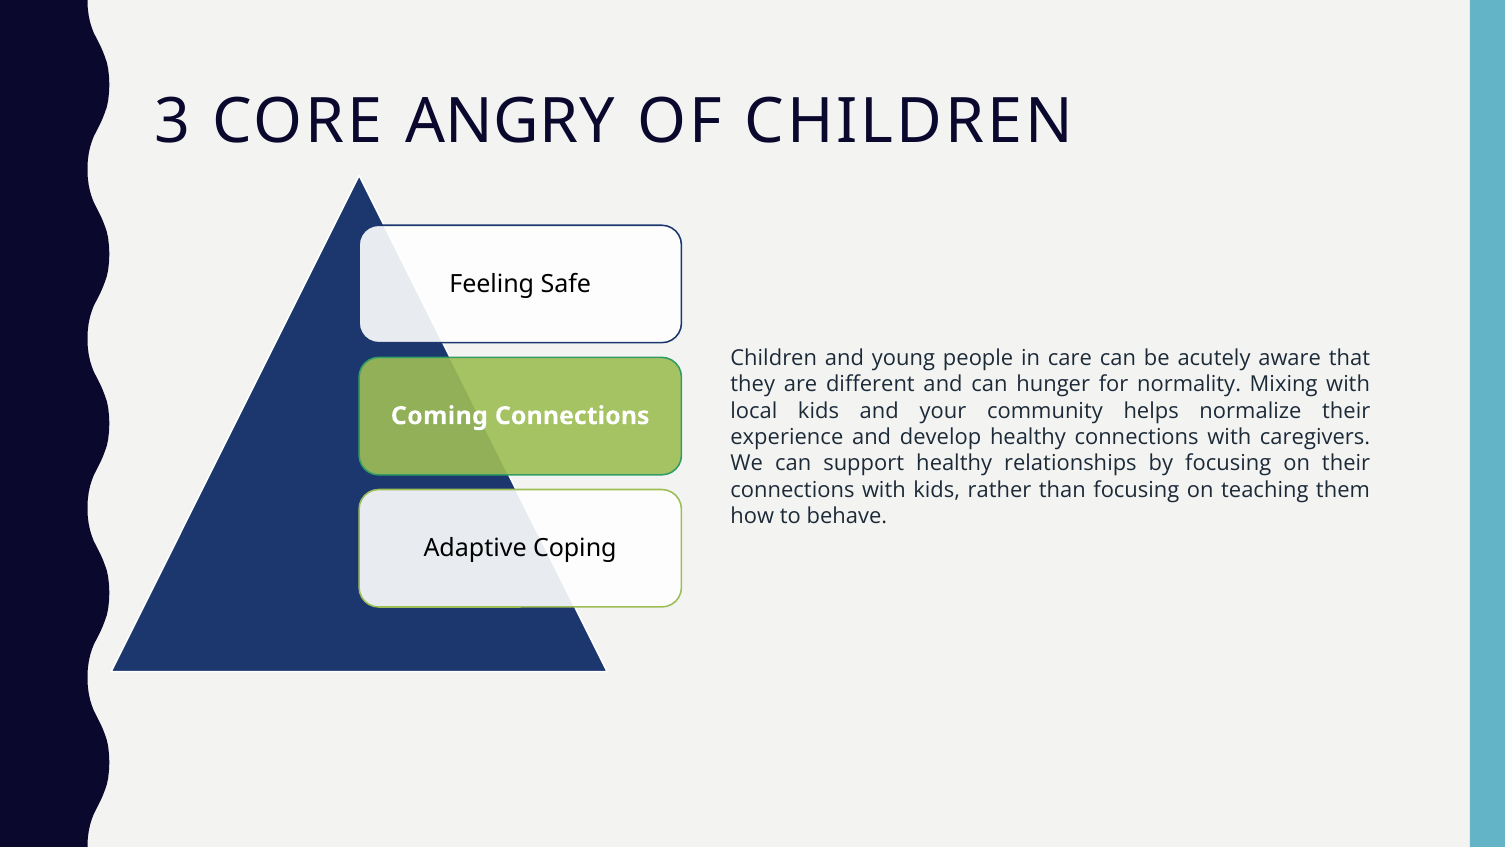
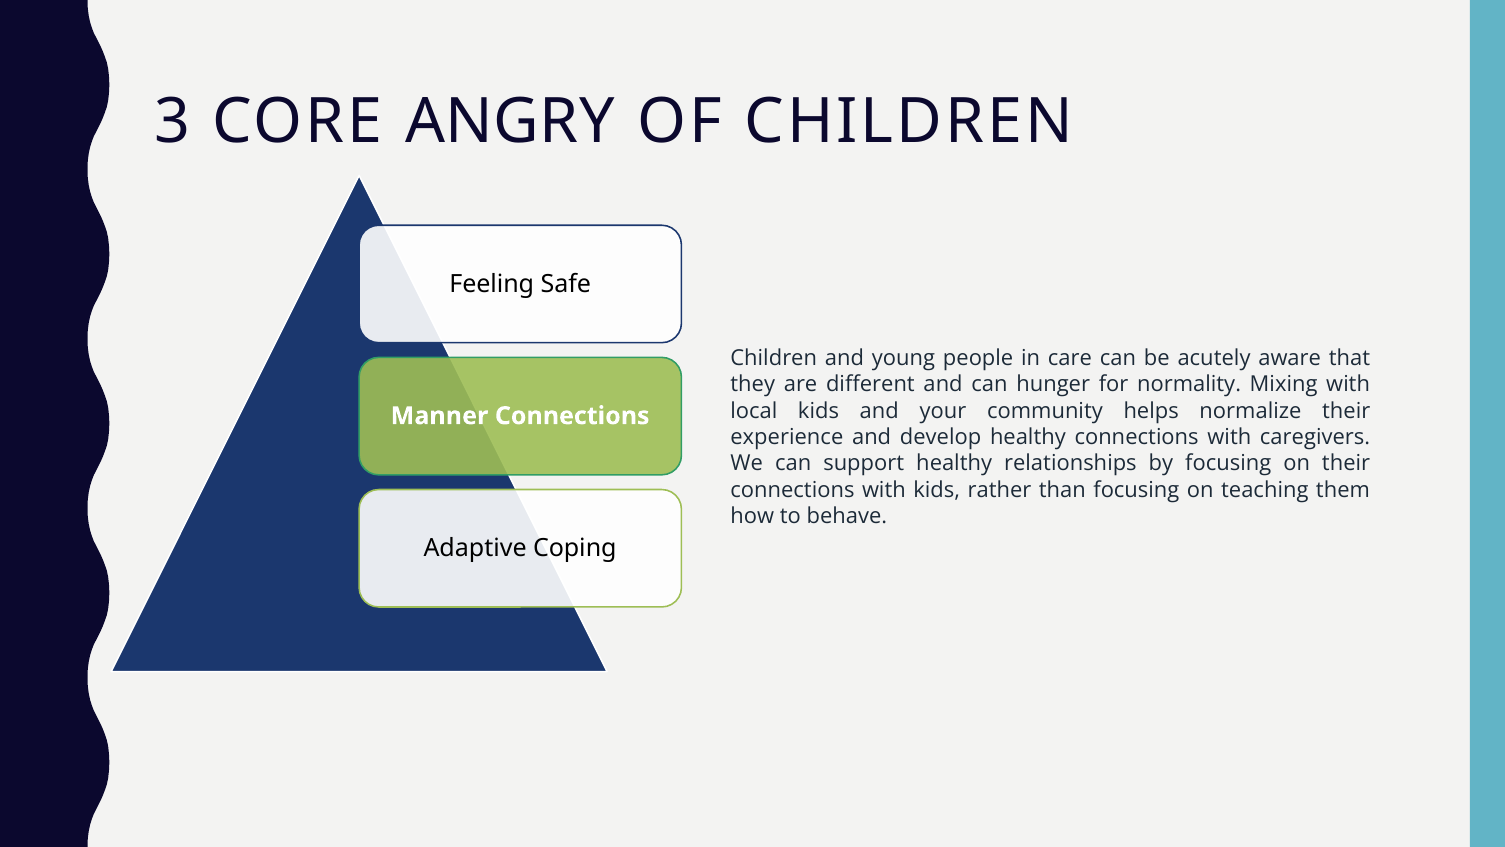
Coming: Coming -> Manner
